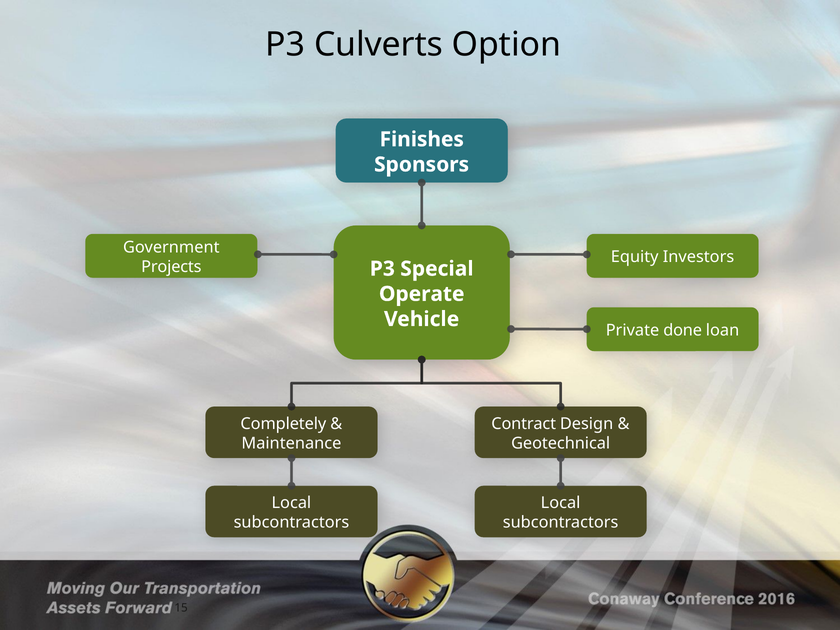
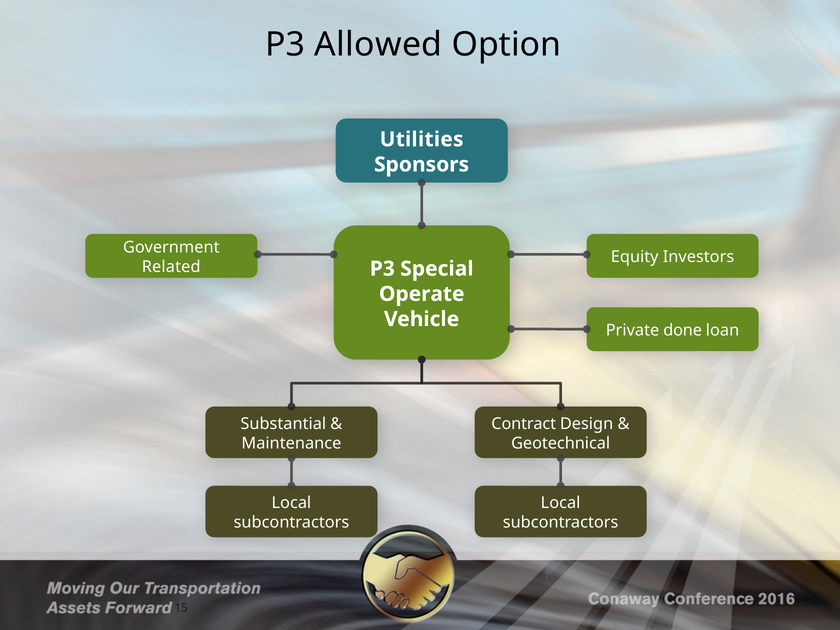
Culverts: Culverts -> Allowed
Finishes: Finishes -> Utilities
Projects: Projects -> Related
Completely: Completely -> Substantial
